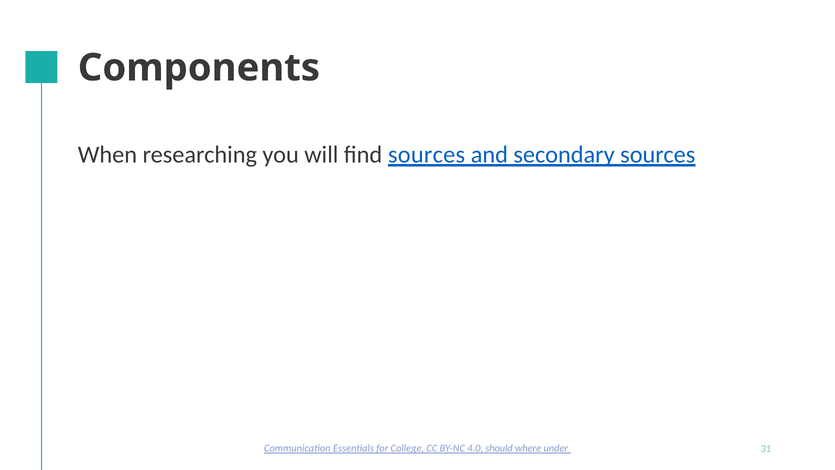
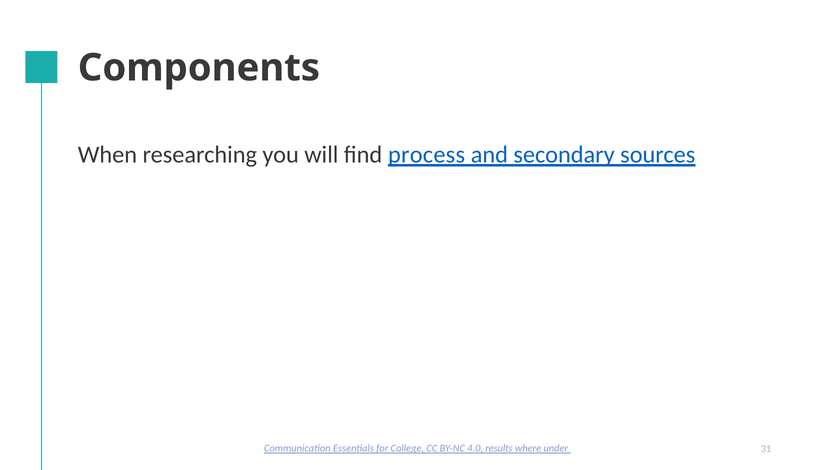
find sources: sources -> process
should: should -> results
